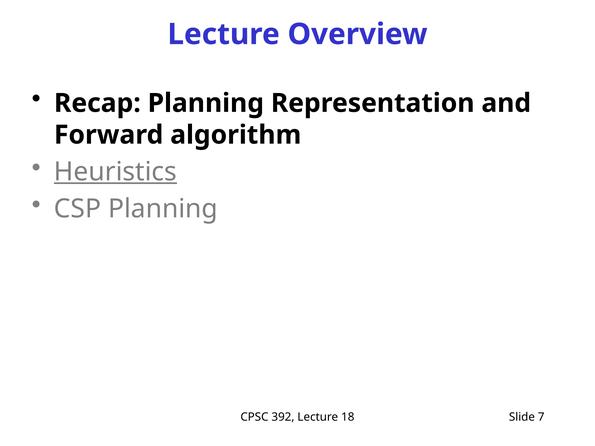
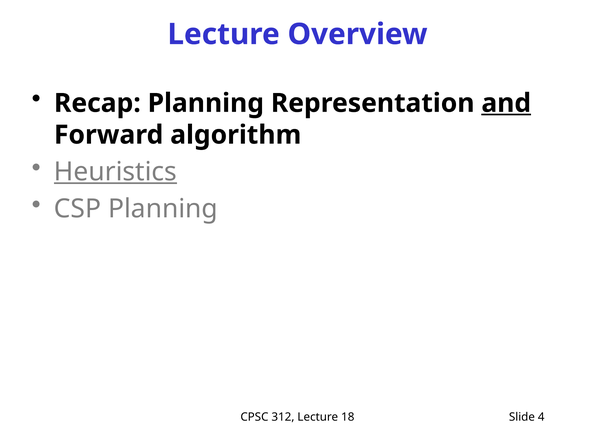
and underline: none -> present
392: 392 -> 312
7: 7 -> 4
